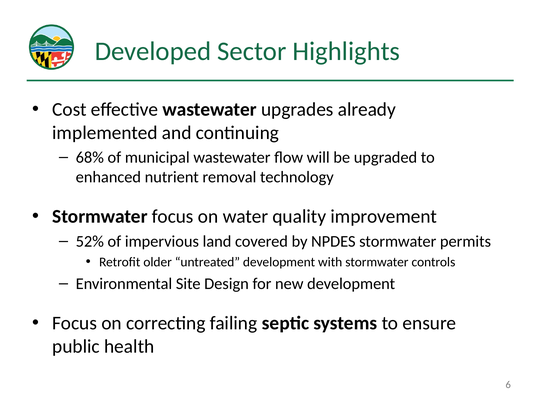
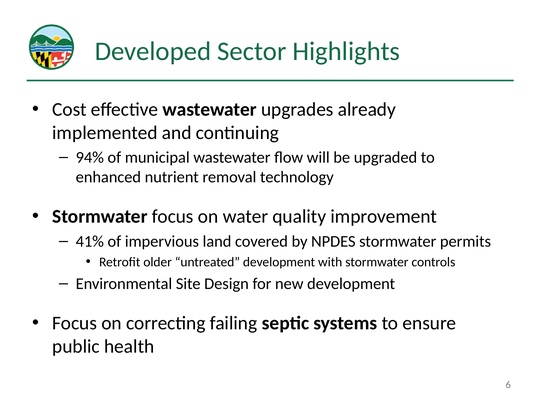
68%: 68% -> 94%
52%: 52% -> 41%
